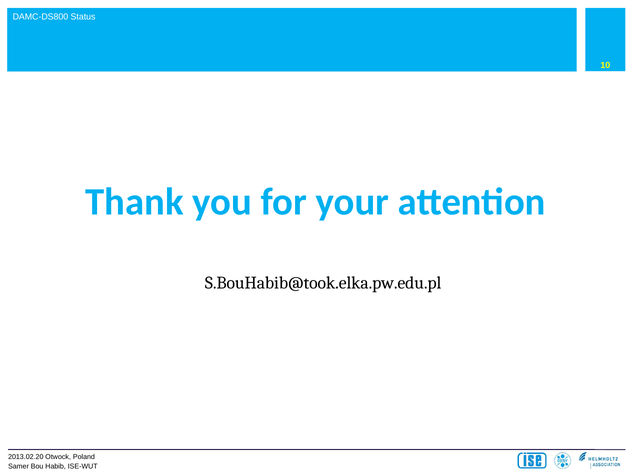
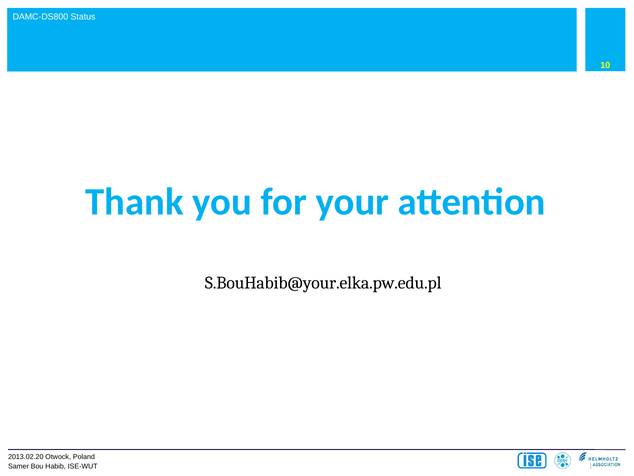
S.BouHabib@took.elka.pw.edu.pl: S.BouHabib@took.elka.pw.edu.pl -> S.BouHabib@your.elka.pw.edu.pl
